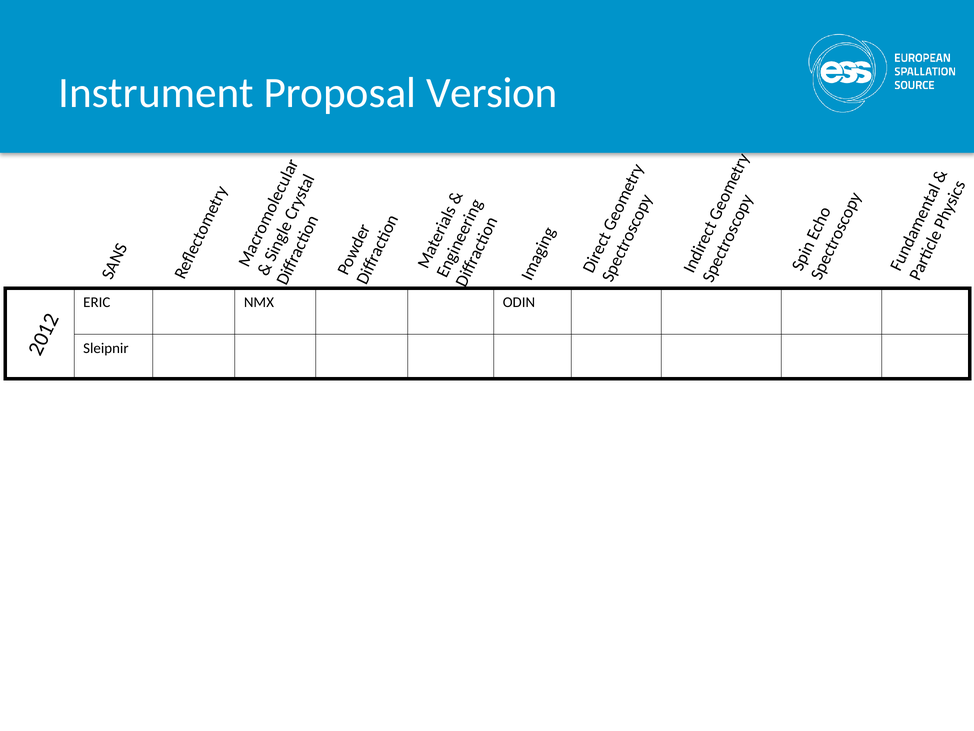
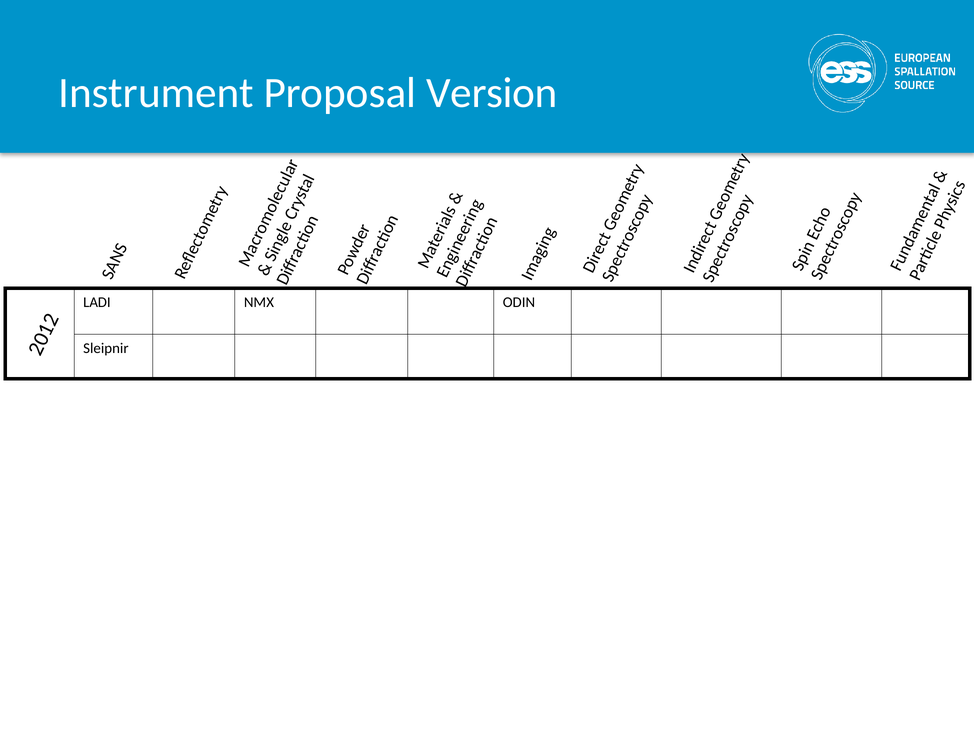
ERIC: ERIC -> LADI
